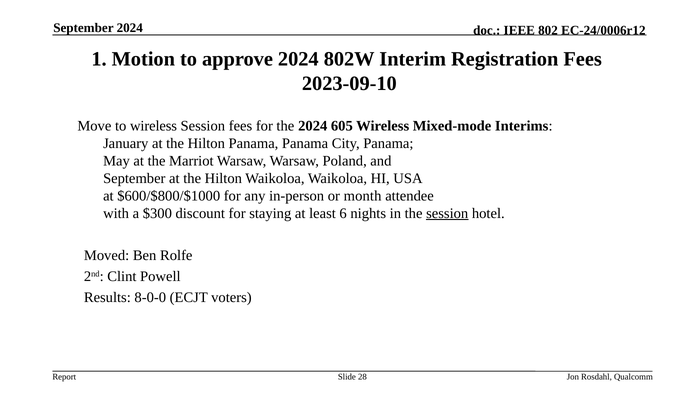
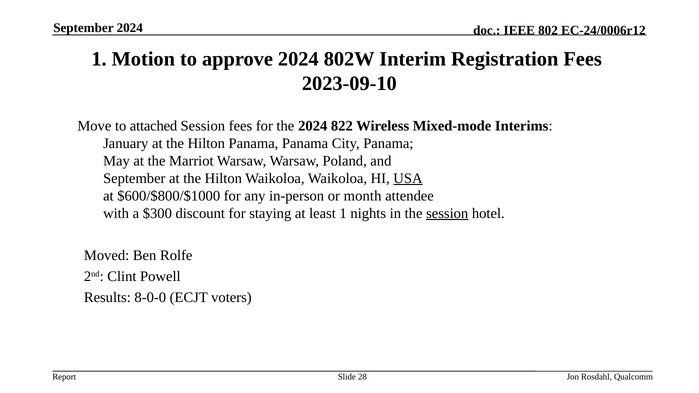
to wireless: wireless -> attached
605: 605 -> 822
USA underline: none -> present
least 6: 6 -> 1
